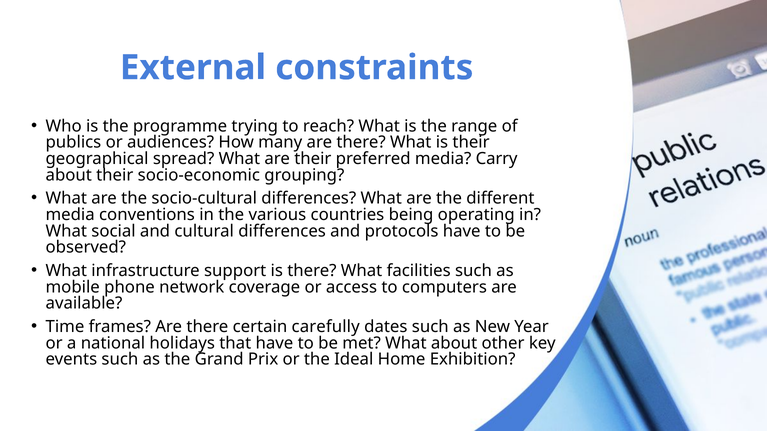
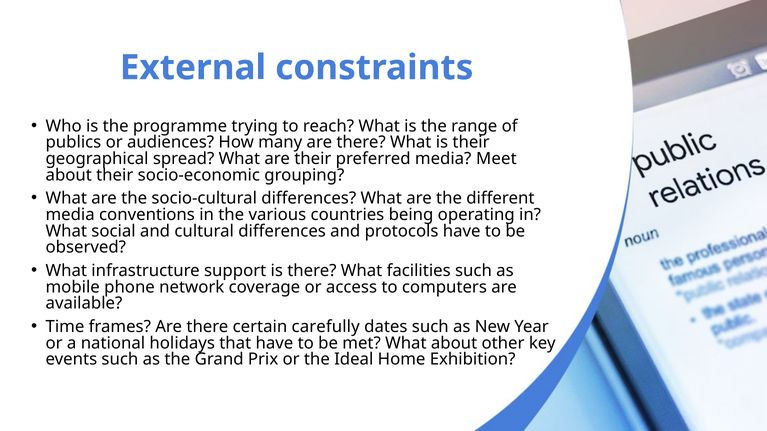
Carry: Carry -> Meet
